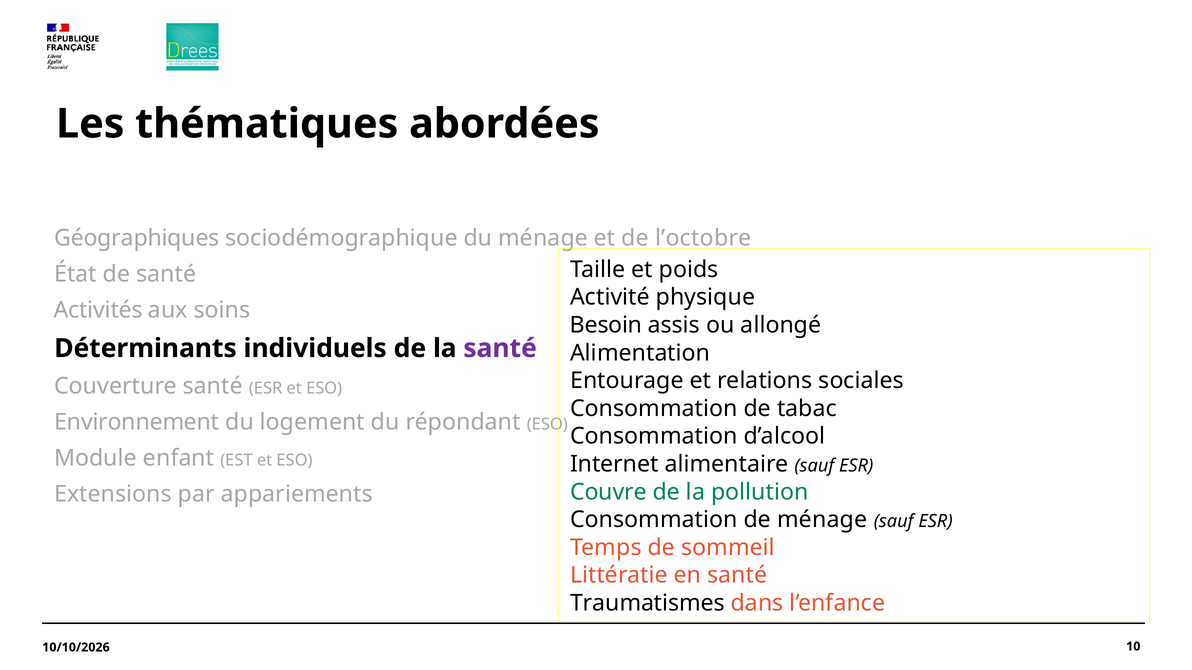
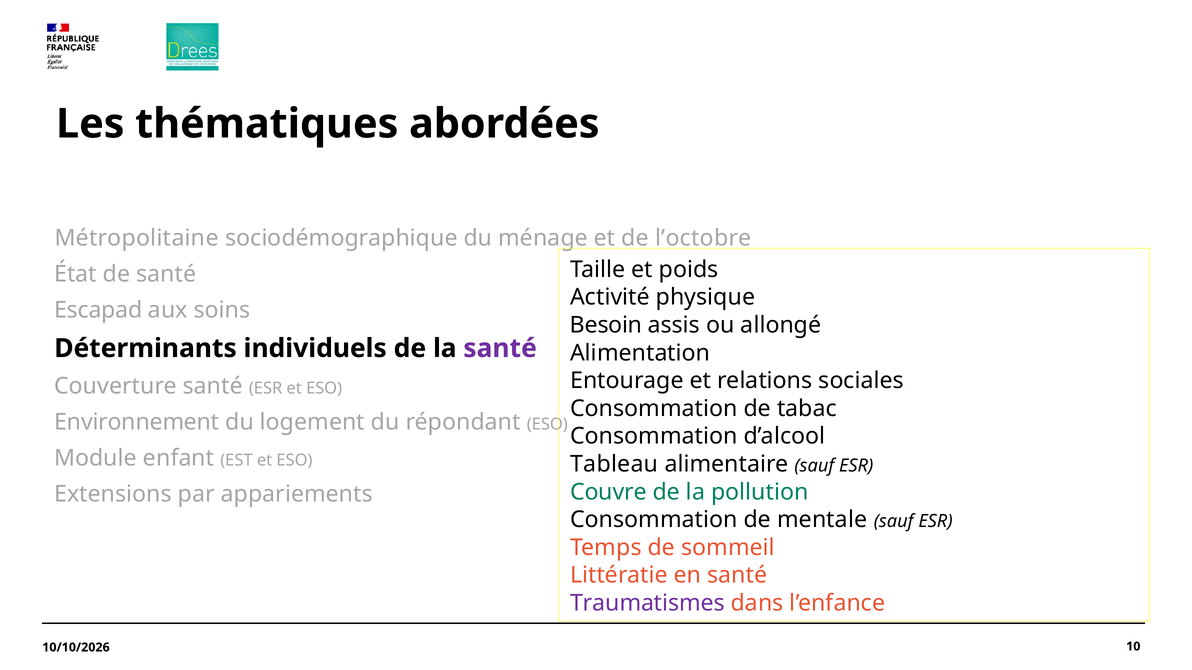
Géographiques: Géographiques -> Métropolitaine
Activités: Activités -> Escapad
Internet: Internet -> Tableau
de ménage: ménage -> mentale
Traumatismes colour: black -> purple
